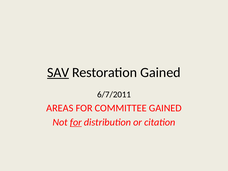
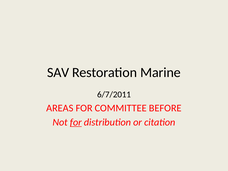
SAV underline: present -> none
Restoration Gained: Gained -> Marine
COMMITTEE GAINED: GAINED -> BEFORE
